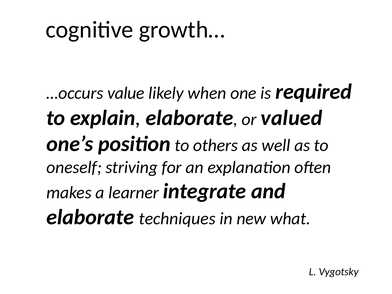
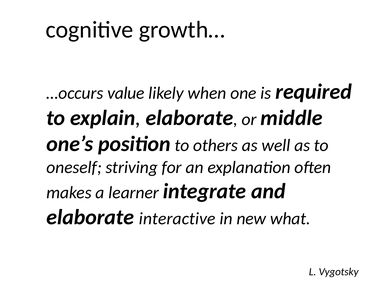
valued: valued -> middle
techniques: techniques -> interactive
